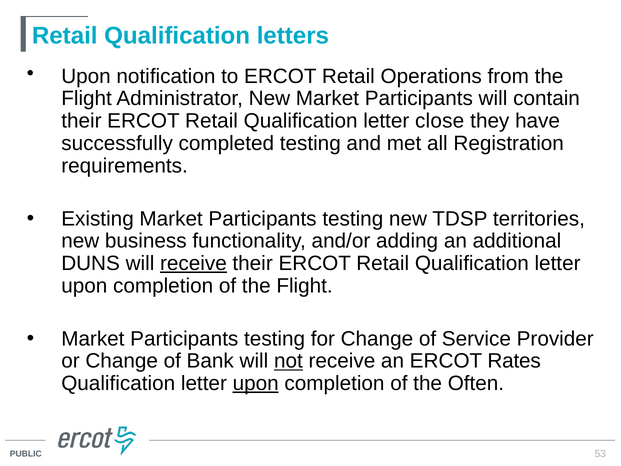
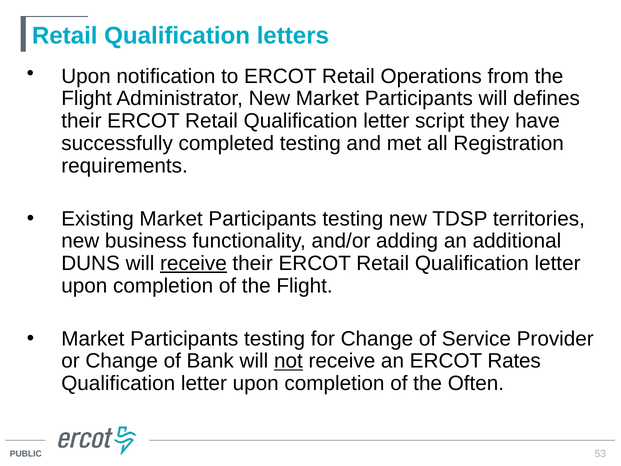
contain: contain -> defines
close: close -> script
upon at (256, 383) underline: present -> none
